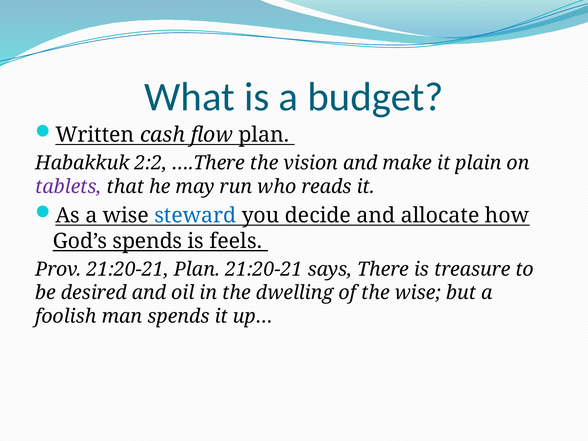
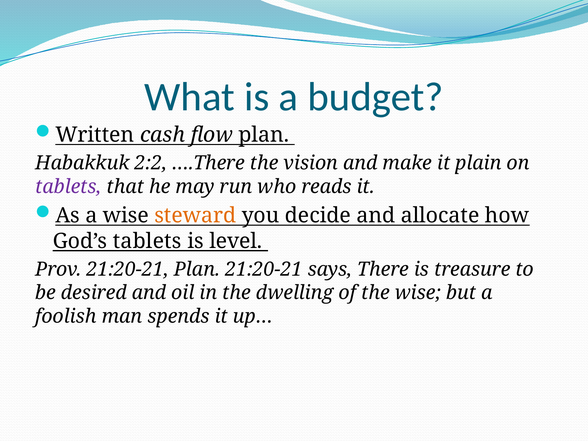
steward colour: blue -> orange
God’s spends: spends -> tablets
feels: feels -> level
